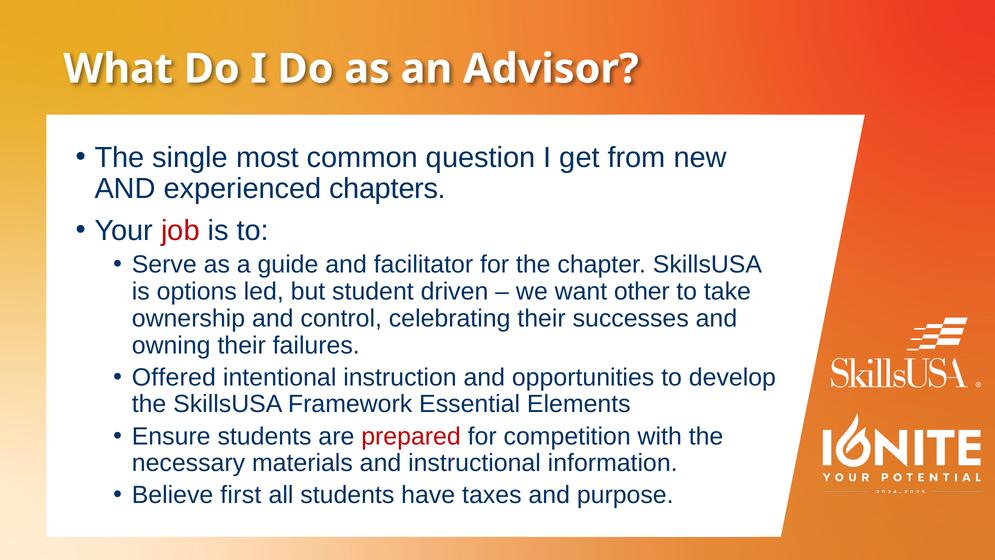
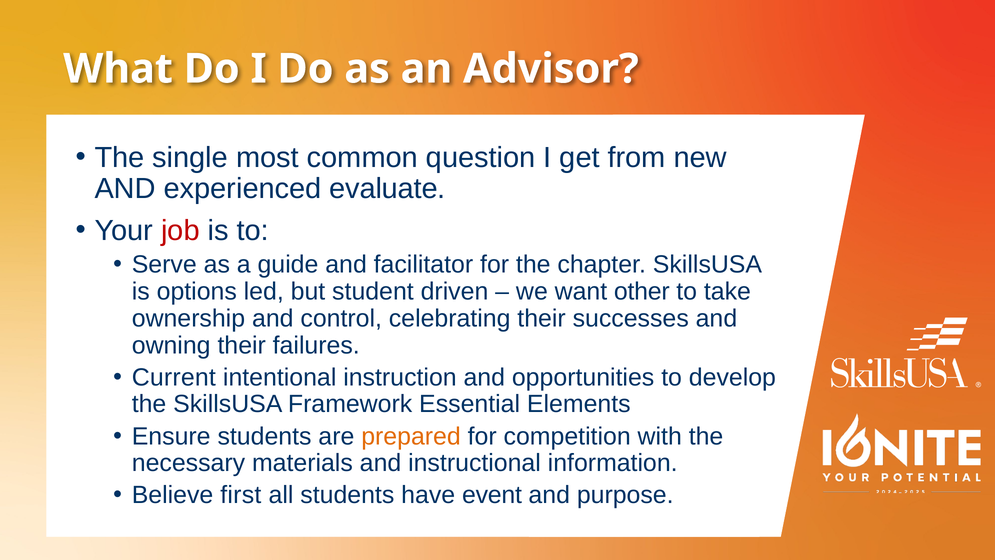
chapters: chapters -> evaluate
Offered: Offered -> Current
prepared colour: red -> orange
taxes: taxes -> event
